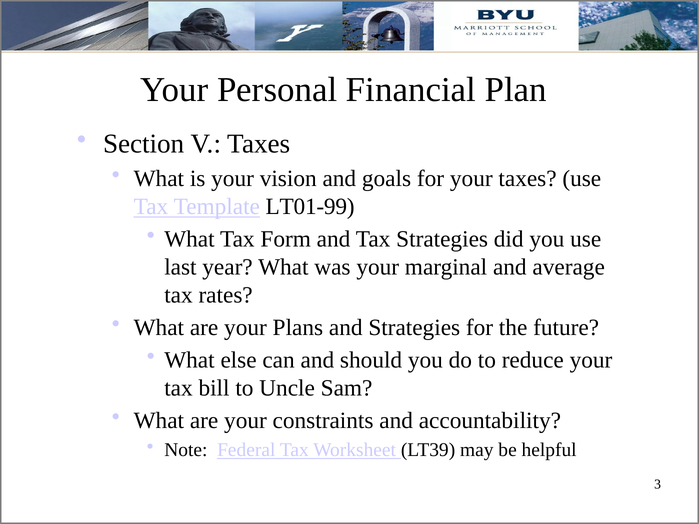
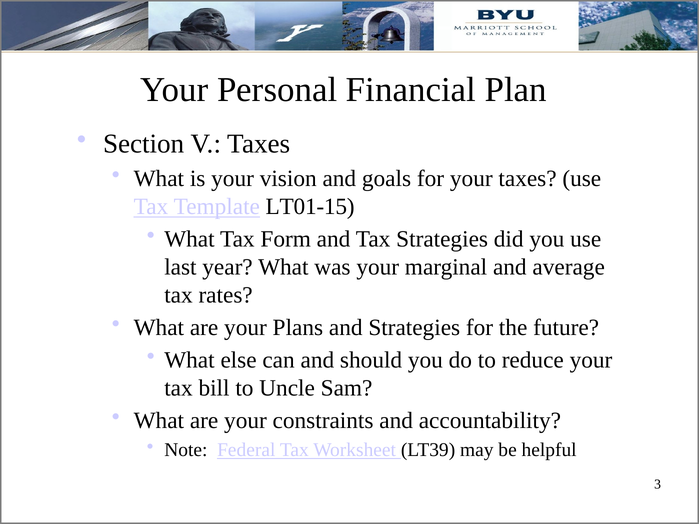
LT01-99: LT01-99 -> LT01-15
